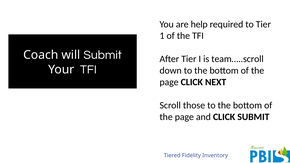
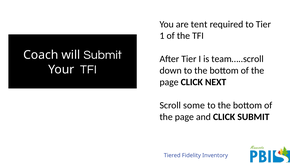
help: help -> tent
those: those -> some
